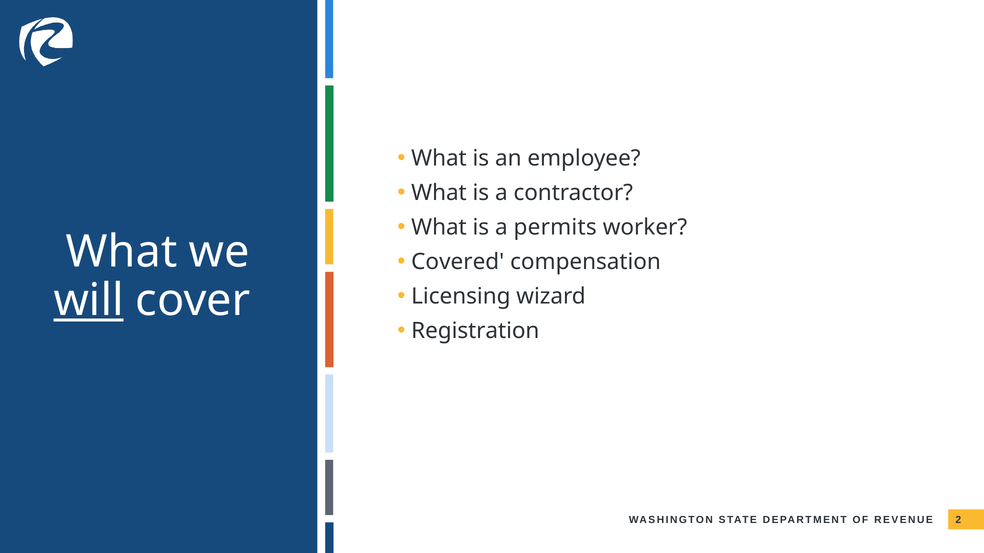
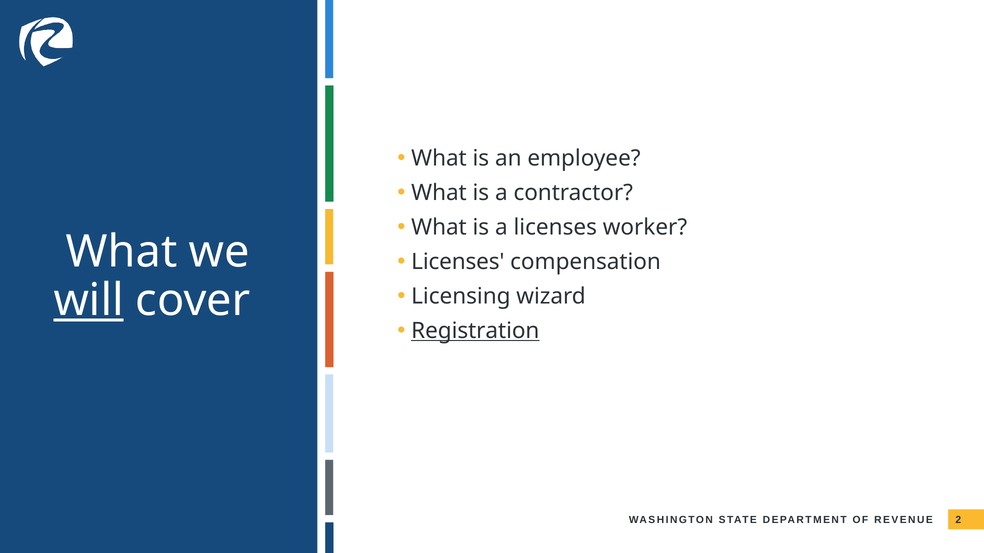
a permits: permits -> licenses
Covered at (458, 262): Covered -> Licenses
Registration underline: none -> present
